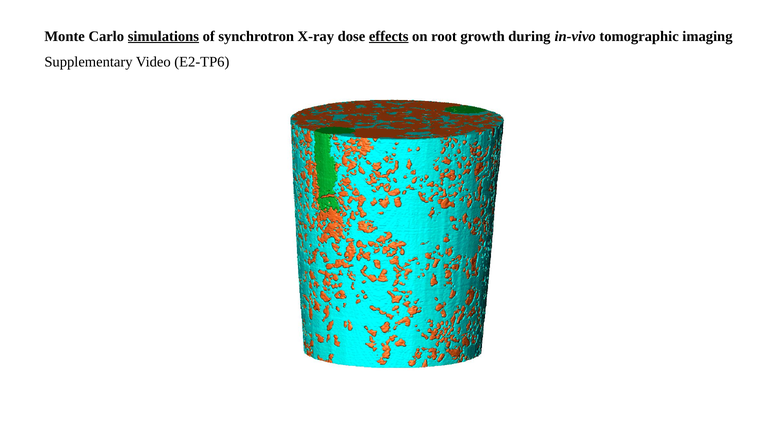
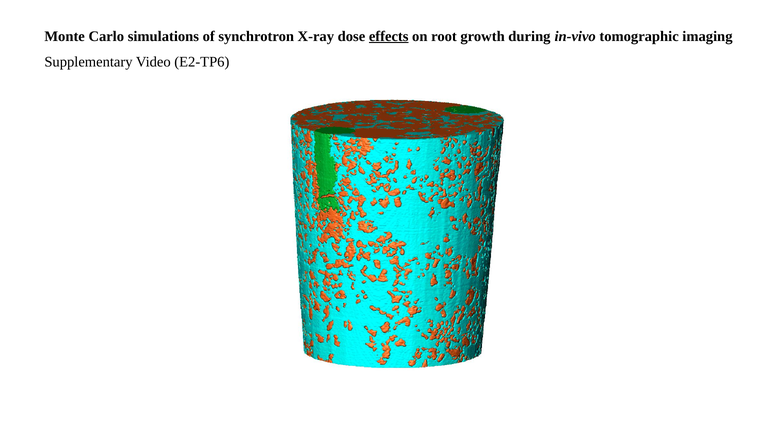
simulations underline: present -> none
